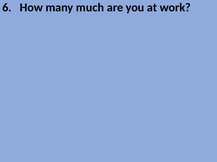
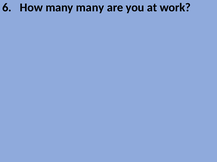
many much: much -> many
